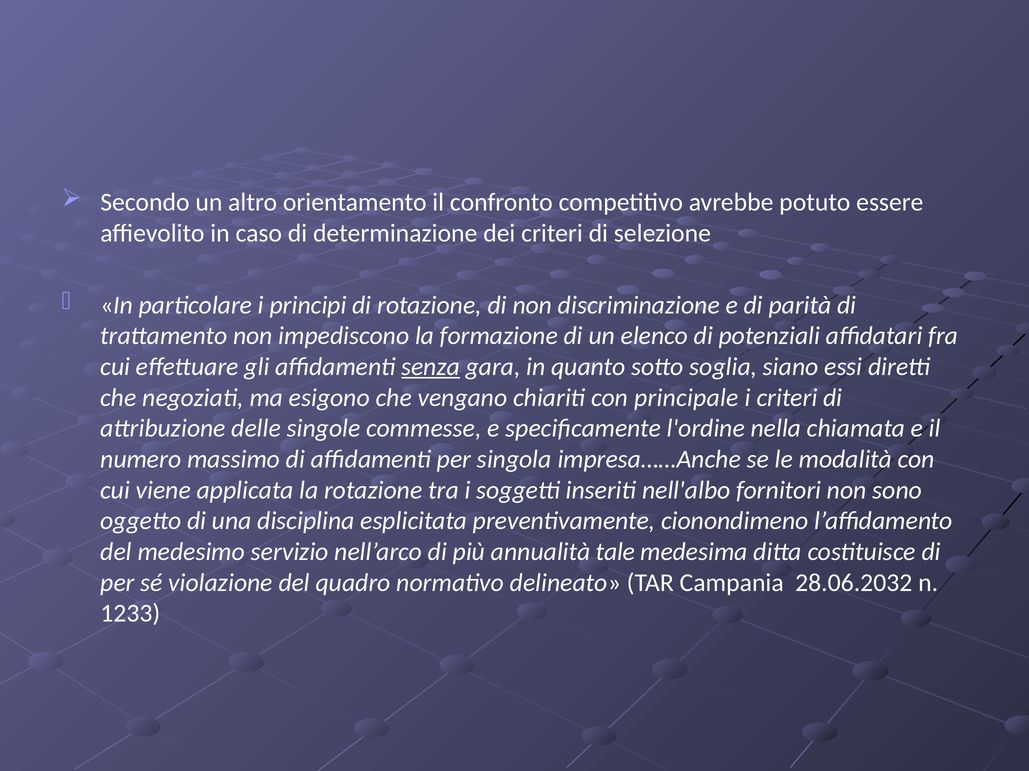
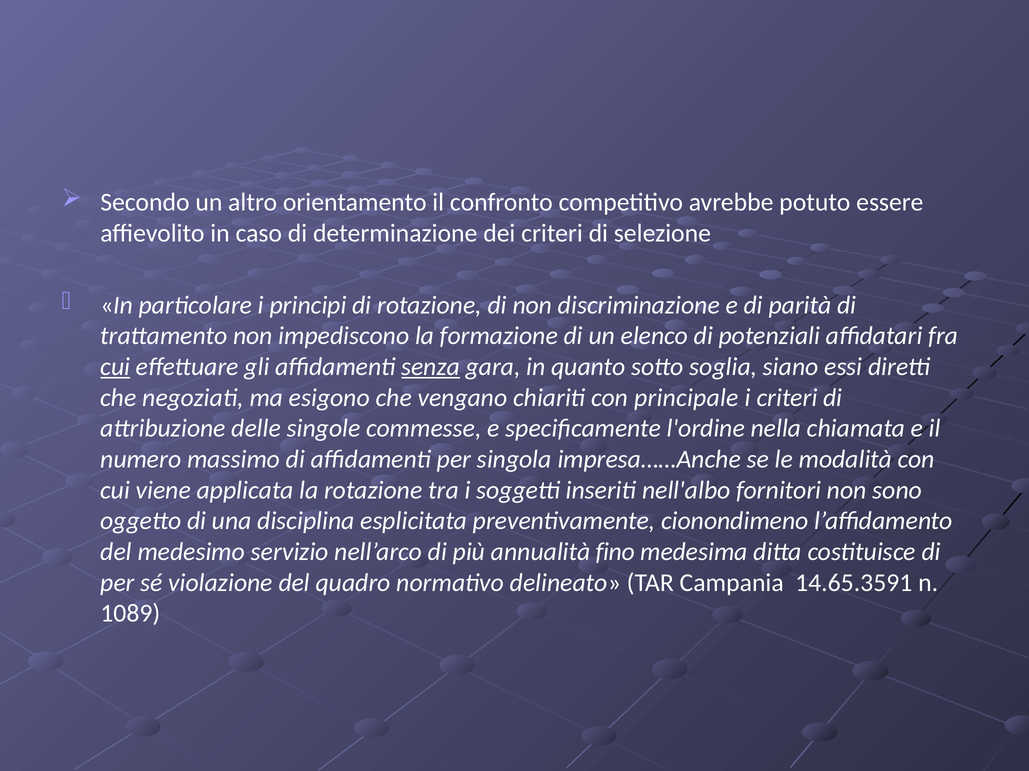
cui at (115, 367) underline: none -> present
tale: tale -> fino
28.06.2032: 28.06.2032 -> 14.65.3591
1233: 1233 -> 1089
